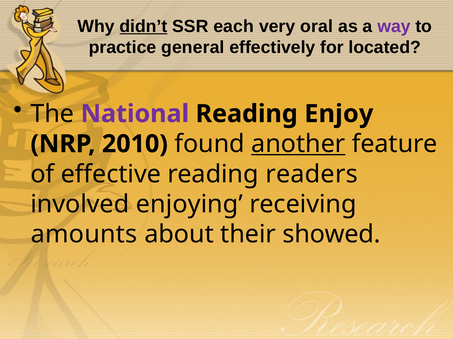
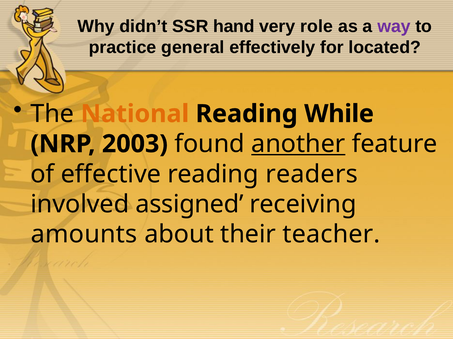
didn’t underline: present -> none
each: each -> hand
oral: oral -> role
National colour: purple -> orange
Enjoy: Enjoy -> While
2010: 2010 -> 2003
enjoying: enjoying -> assigned
showed: showed -> teacher
